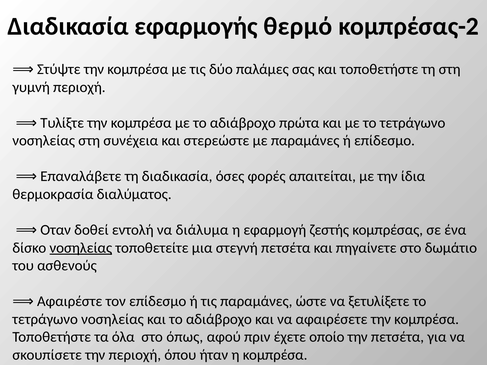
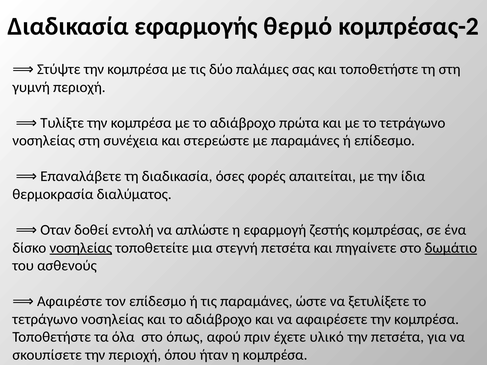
διάλυμα: διάλυμα -> απλώστε
δωμάτιο underline: none -> present
οποίο: οποίο -> υλικό
